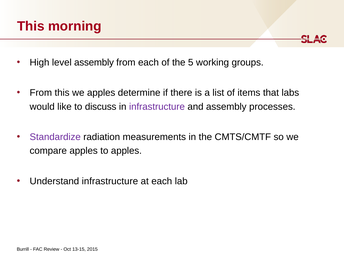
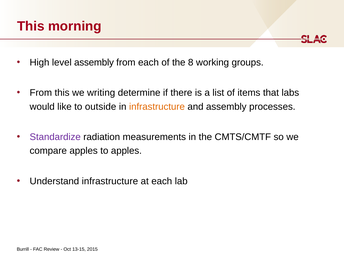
5: 5 -> 8
we apples: apples -> writing
discuss: discuss -> outside
infrastructure at (157, 107) colour: purple -> orange
